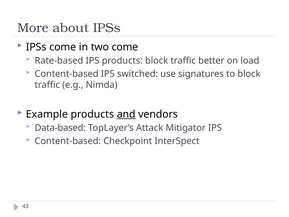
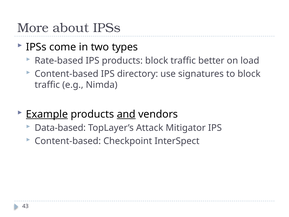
two come: come -> types
switched: switched -> directory
Example underline: none -> present
